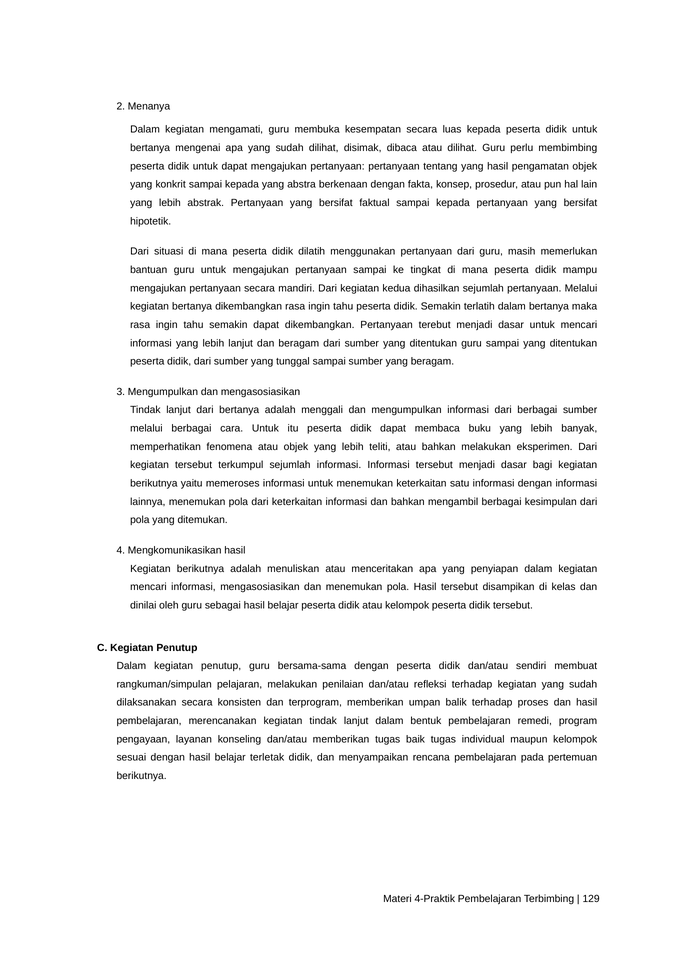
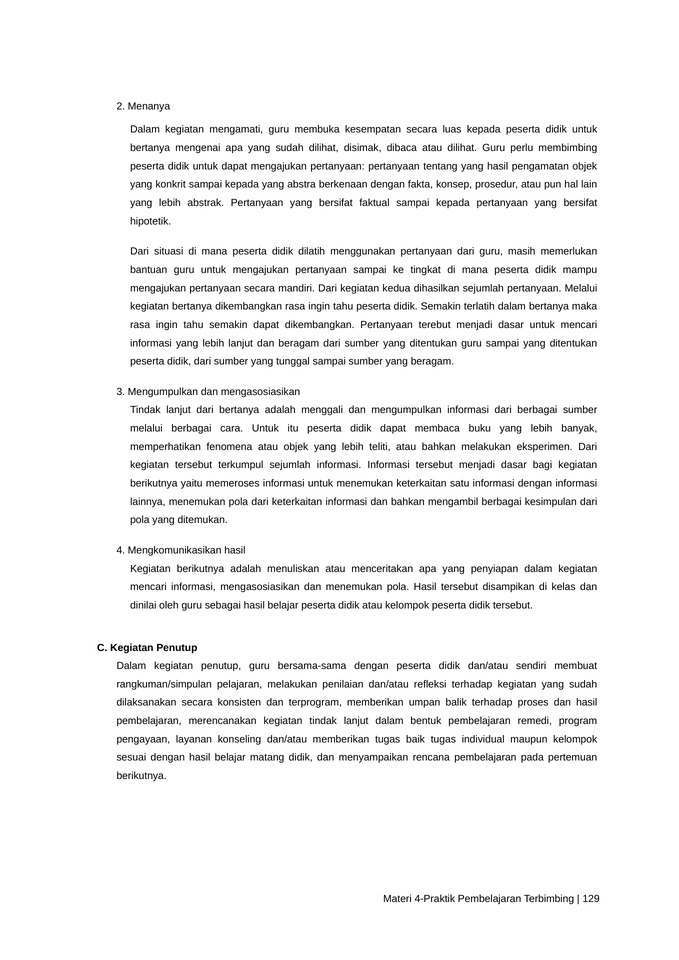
terletak: terletak -> matang
